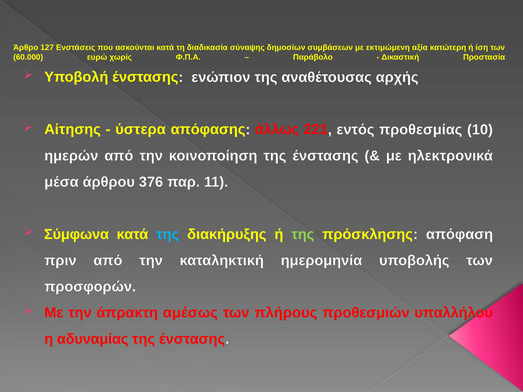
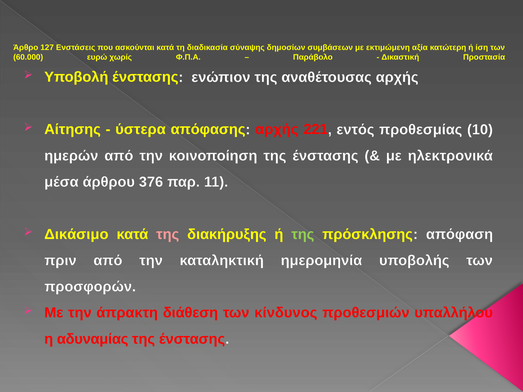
απόφασης άλλως: άλλως -> αρχής
Σύμφωνα: Σύμφωνα -> Δικάσιμο
της at (168, 234) colour: light blue -> pink
αμέσως: αμέσως -> διάθεση
πλήρους: πλήρους -> κίνδυνος
